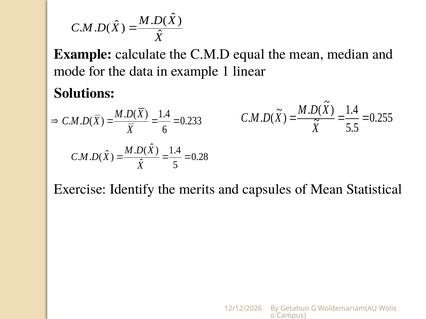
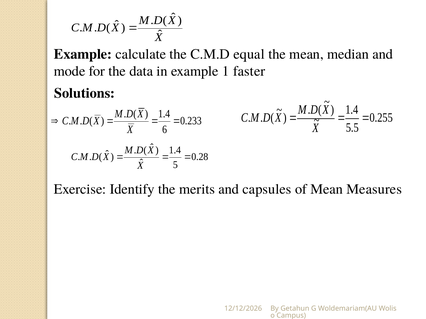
linear: linear -> faster
Statistical: Statistical -> Measures
